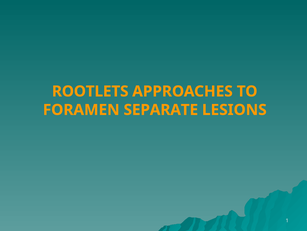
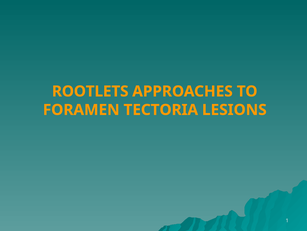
SEPARATE: SEPARATE -> TECTORIA
